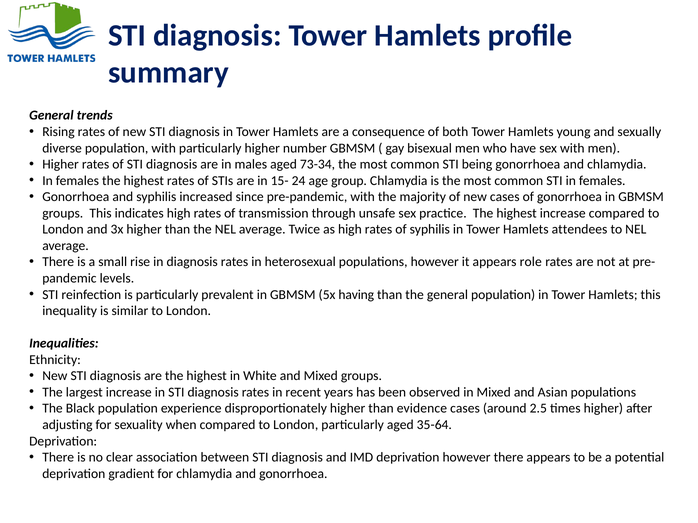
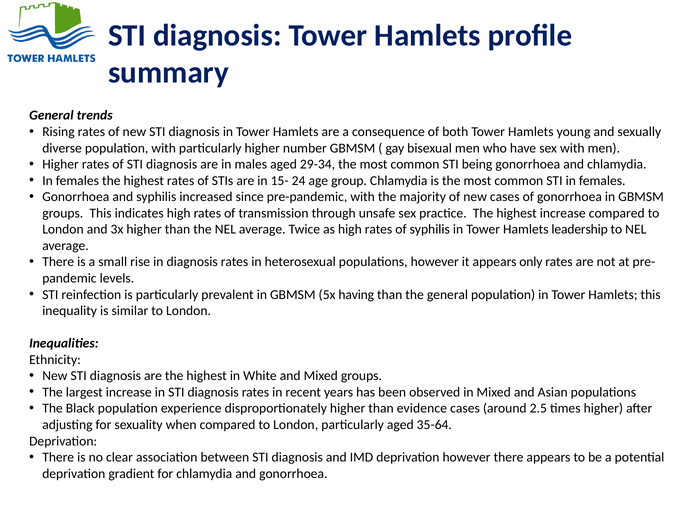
73-34: 73-34 -> 29-34
attendees: attendees -> leadership
role: role -> only
